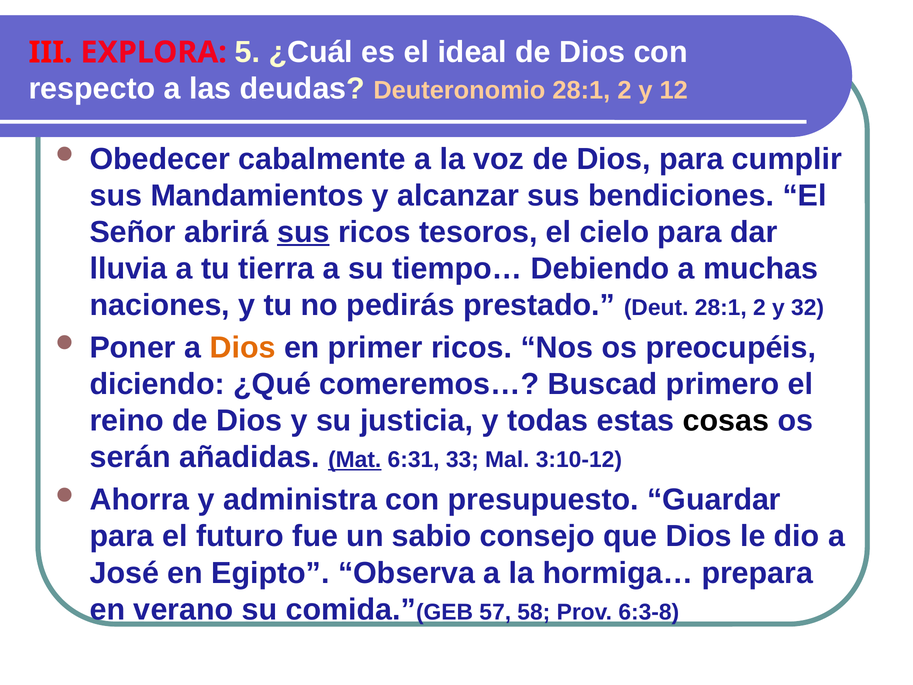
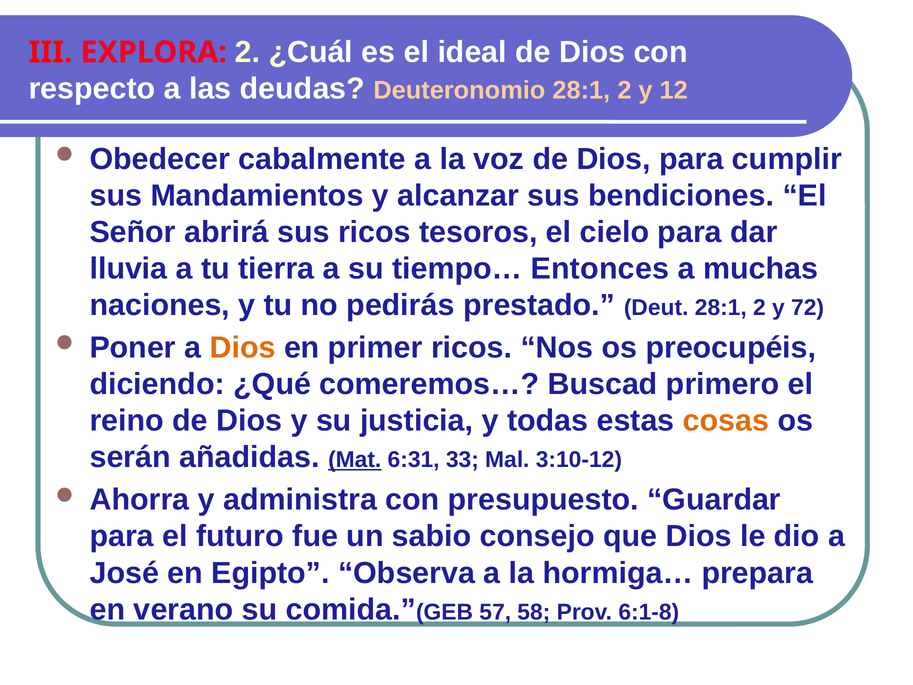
EXPLORA 5: 5 -> 2
sus at (303, 232) underline: present -> none
Debiendo: Debiendo -> Entonces
32: 32 -> 72
cosas colour: black -> orange
6:3-8: 6:3-8 -> 6:1-8
